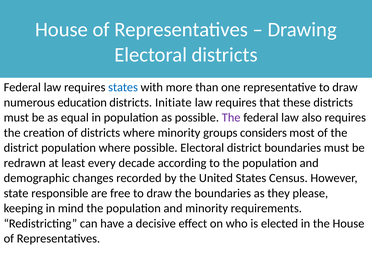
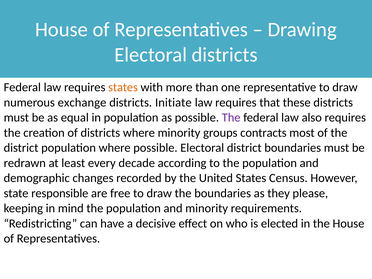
states at (123, 87) colour: blue -> orange
education: education -> exchange
considers: considers -> contracts
